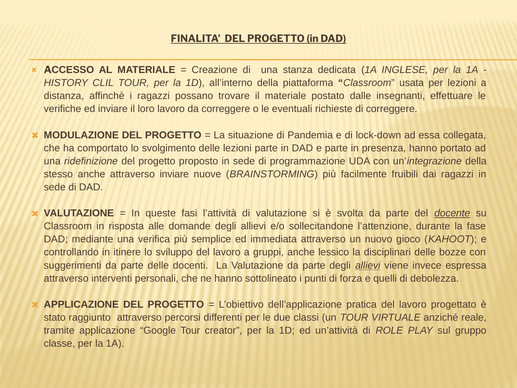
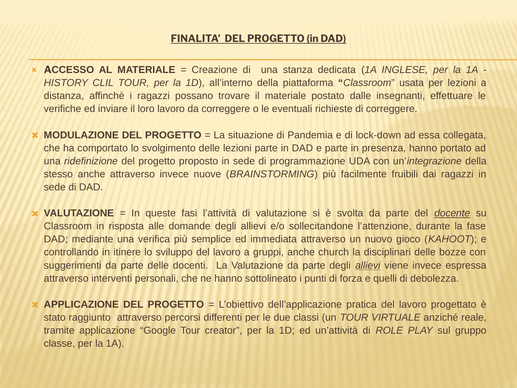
attraverso inviare: inviare -> invece
lessico: lessico -> church
